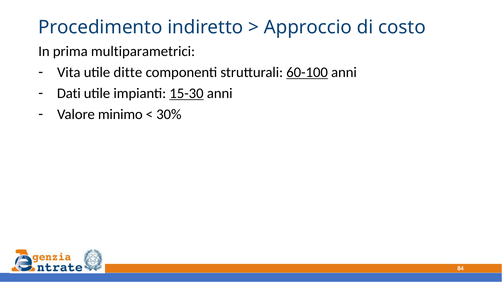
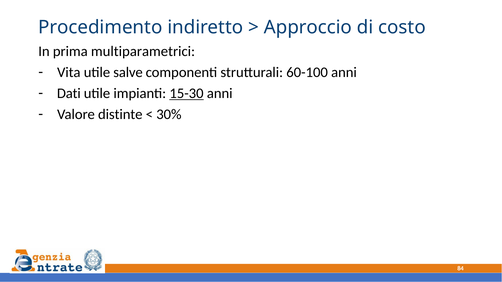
ditte: ditte -> salve
60-100 underline: present -> none
minimo: minimo -> distinte
